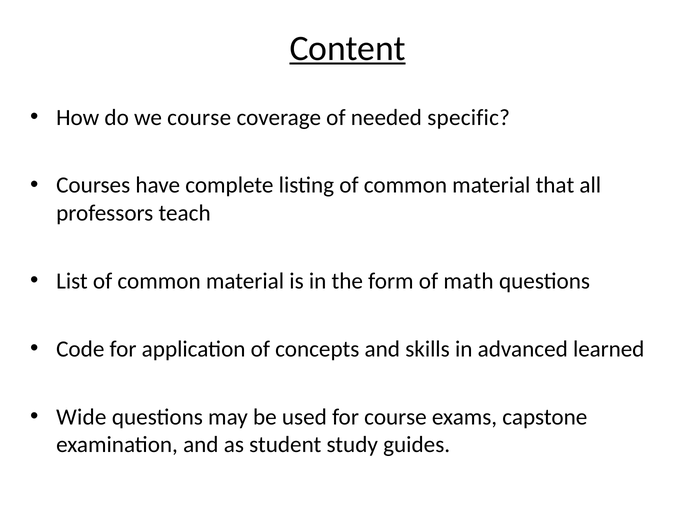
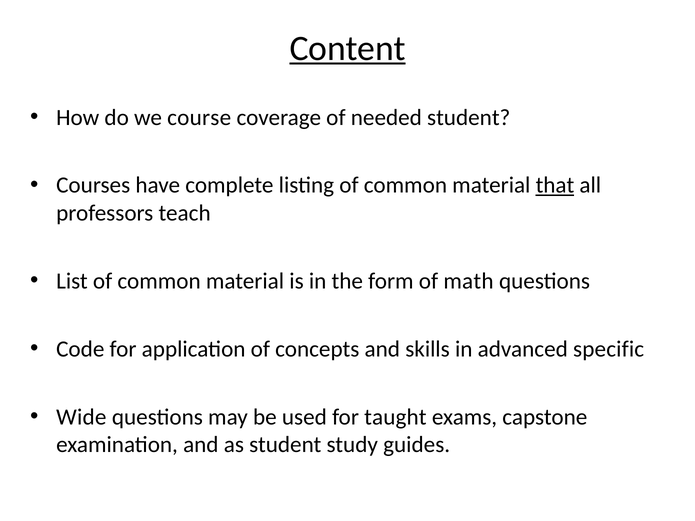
needed specific: specific -> student
that underline: none -> present
learned: learned -> specific
for course: course -> taught
